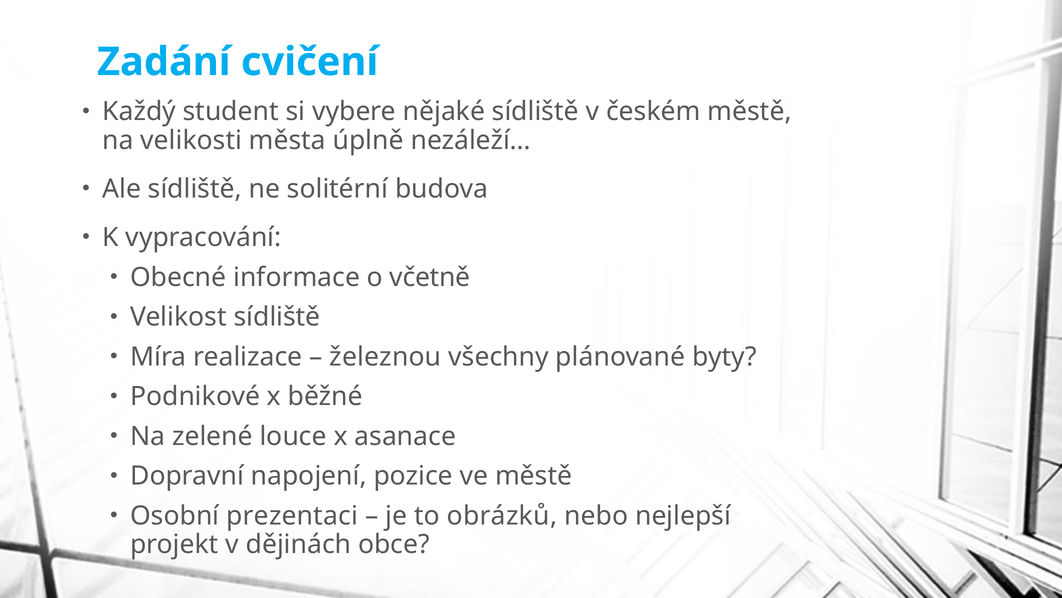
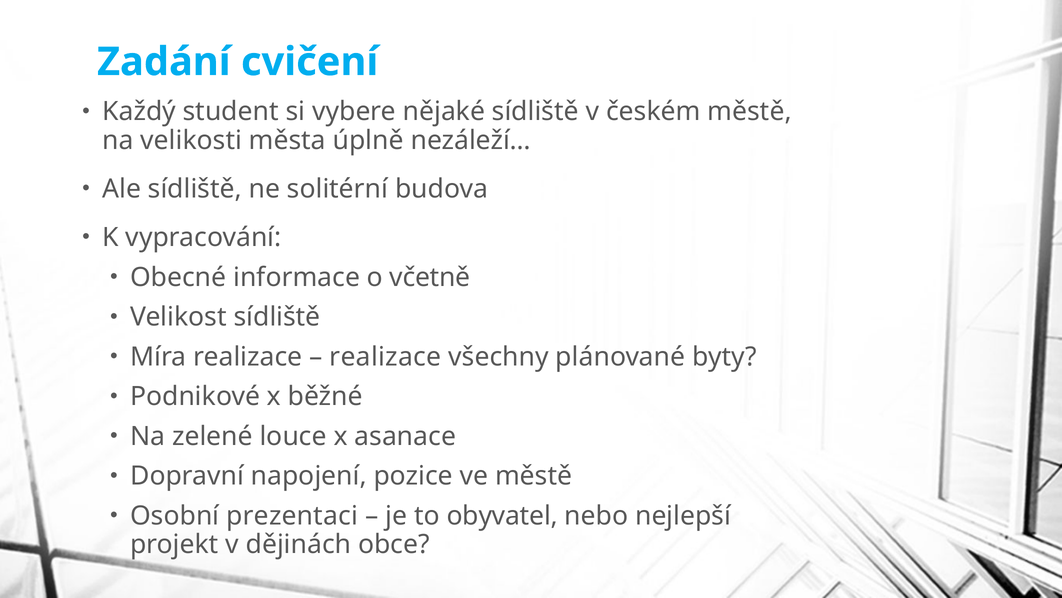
železnou at (385, 357): železnou -> realizace
obrázků: obrázků -> obyvatel
